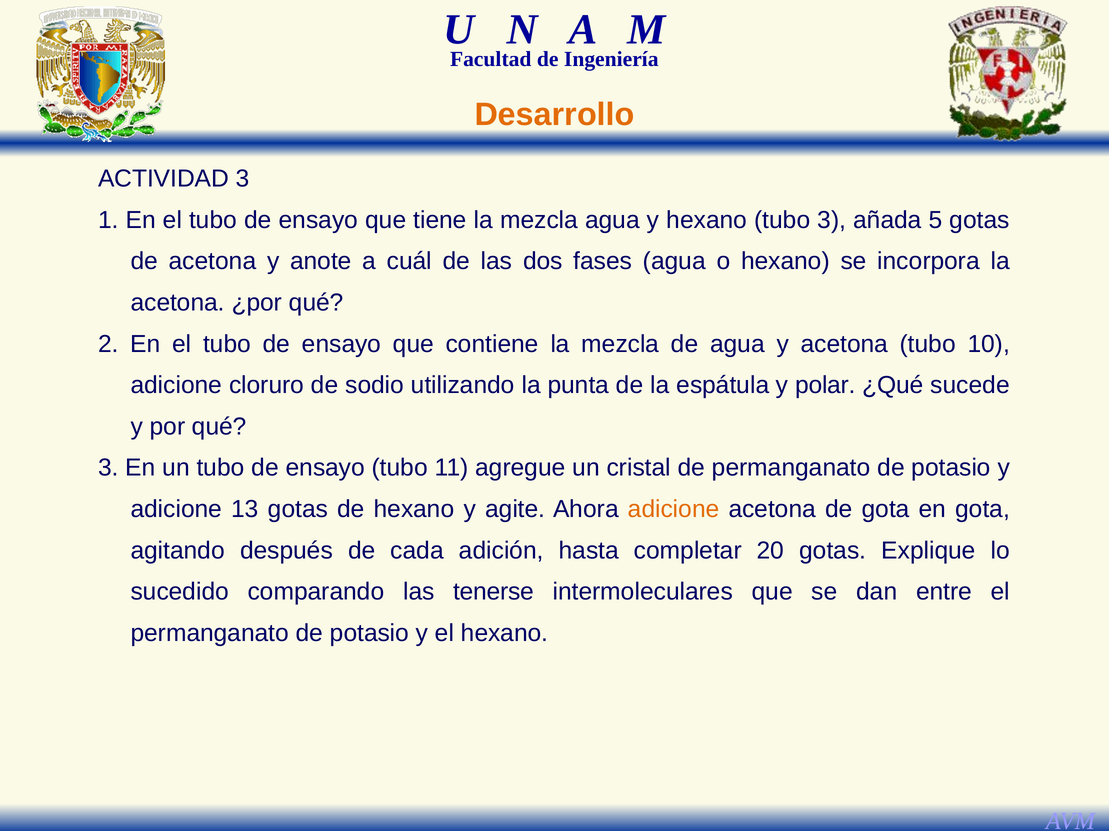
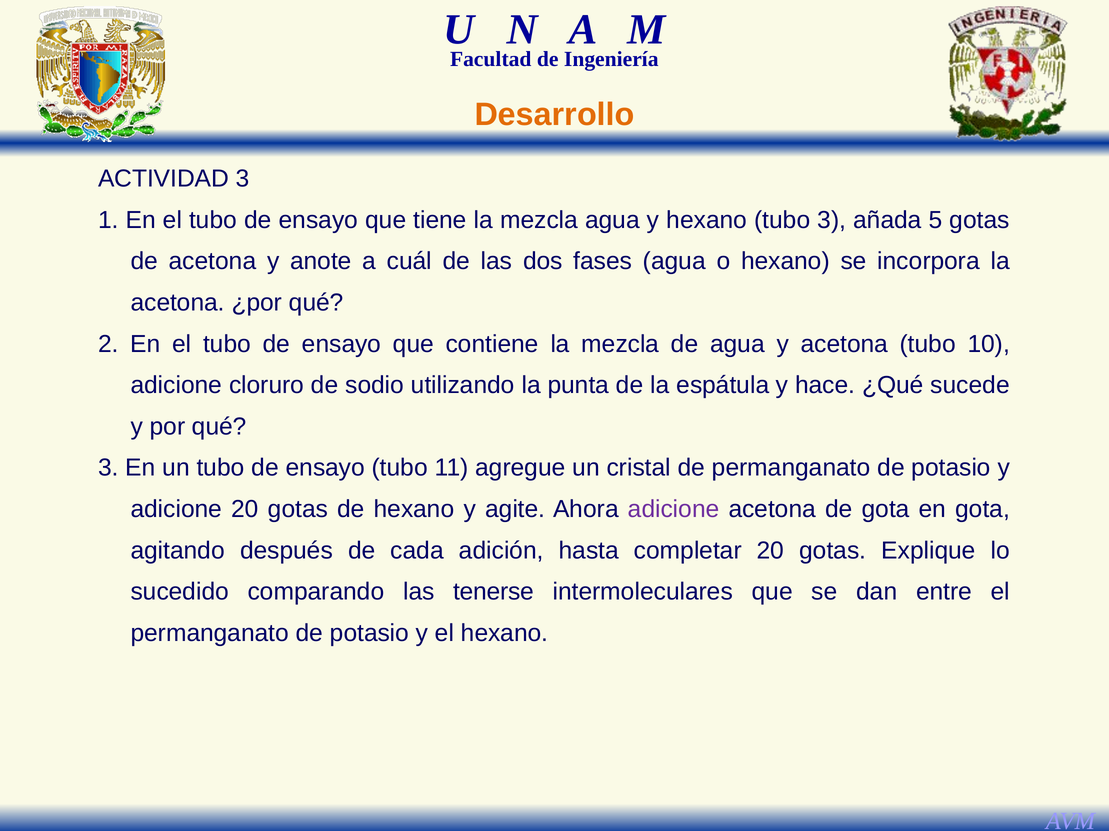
polar: polar -> hace
adicione 13: 13 -> 20
adicione at (674, 510) colour: orange -> purple
